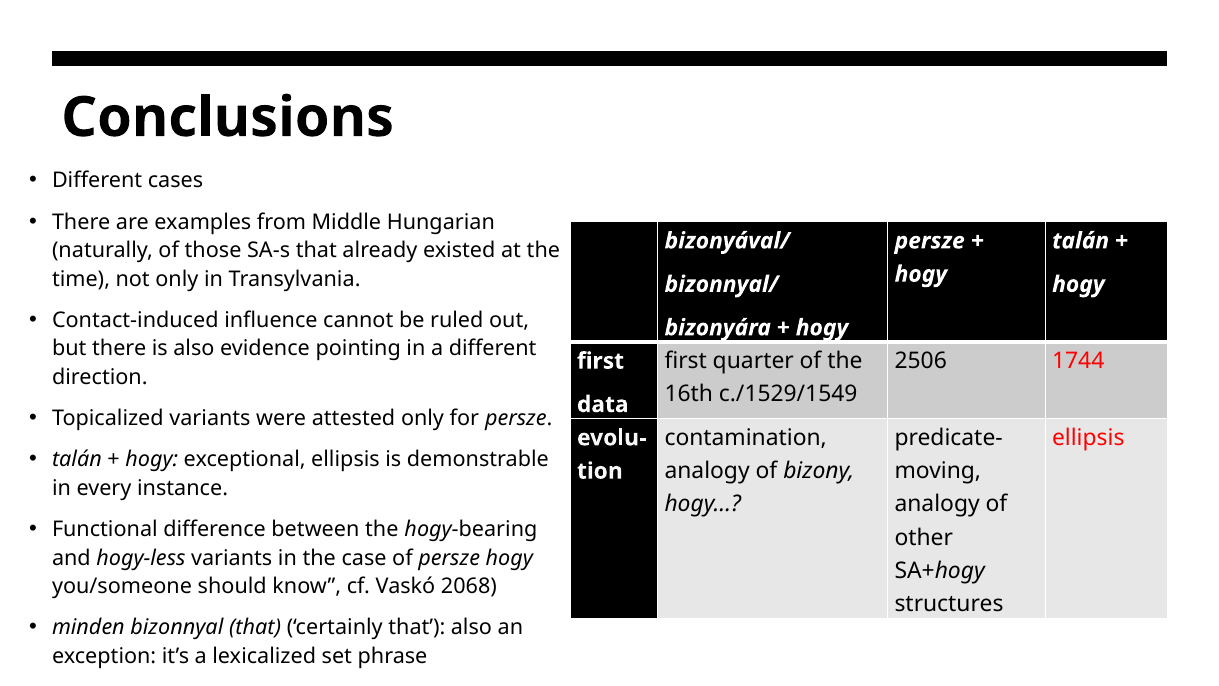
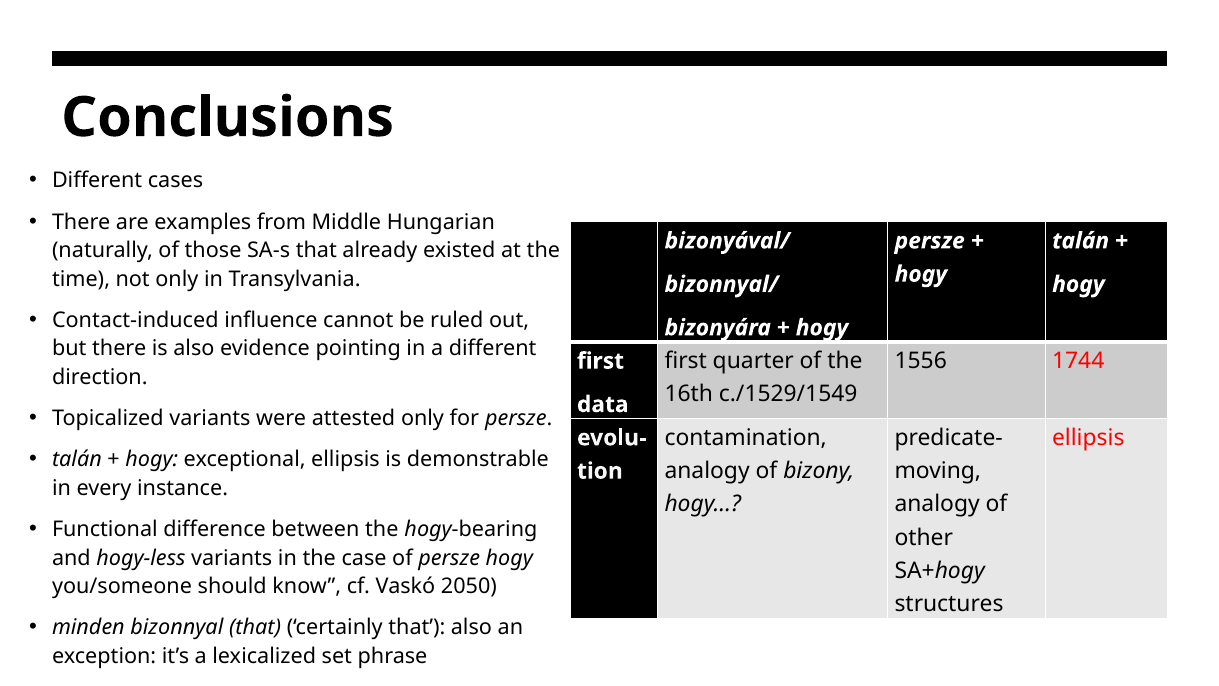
2506: 2506 -> 1556
2068: 2068 -> 2050
